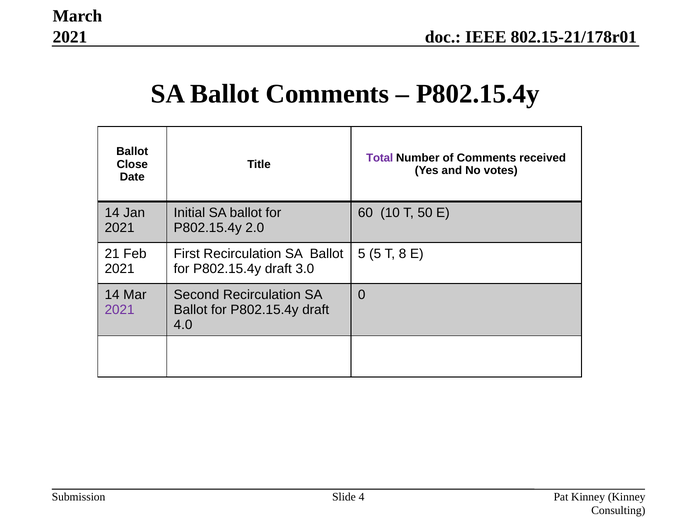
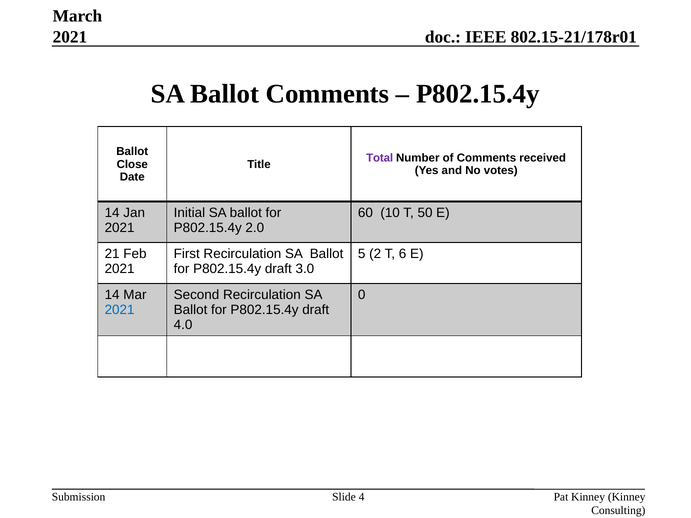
5 5: 5 -> 2
8: 8 -> 6
2021 at (120, 310) colour: purple -> blue
